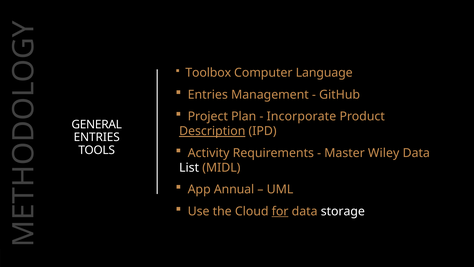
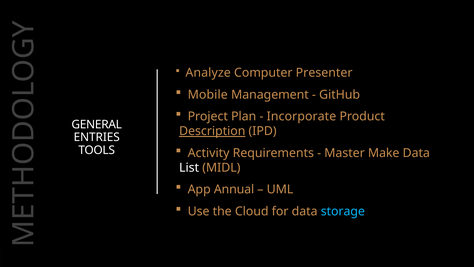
Toolbox: Toolbox -> Analyze
Language: Language -> Presenter
Entries at (208, 94): Entries -> Mobile
Wiley: Wiley -> Make
for underline: present -> none
storage colour: white -> light blue
